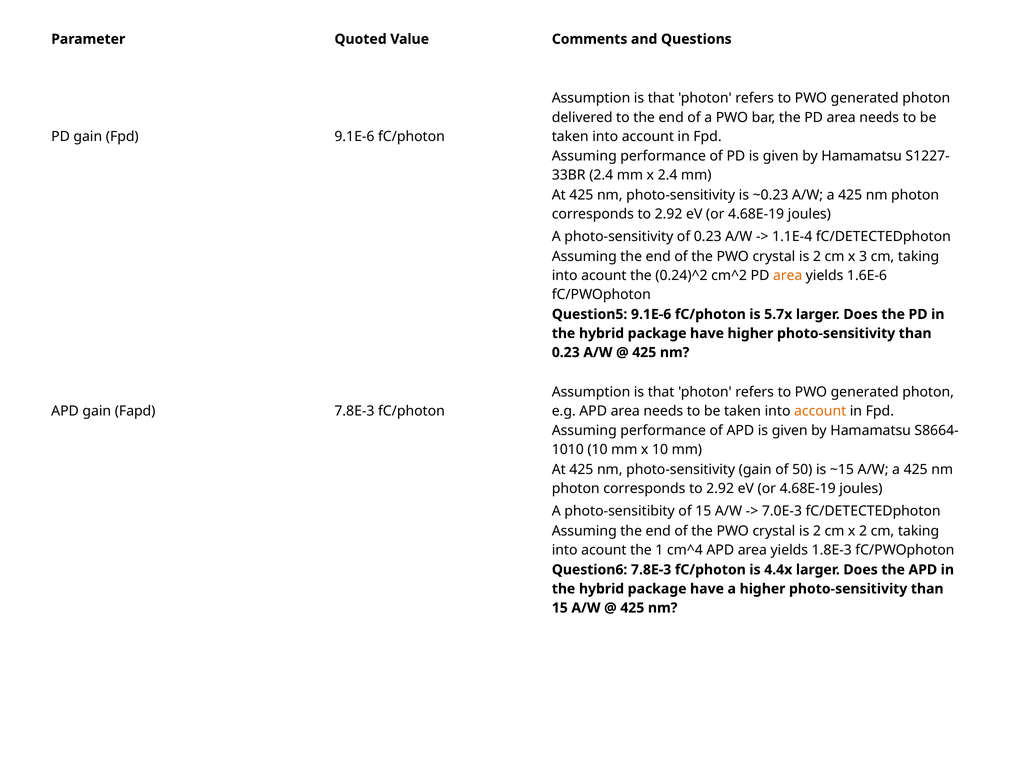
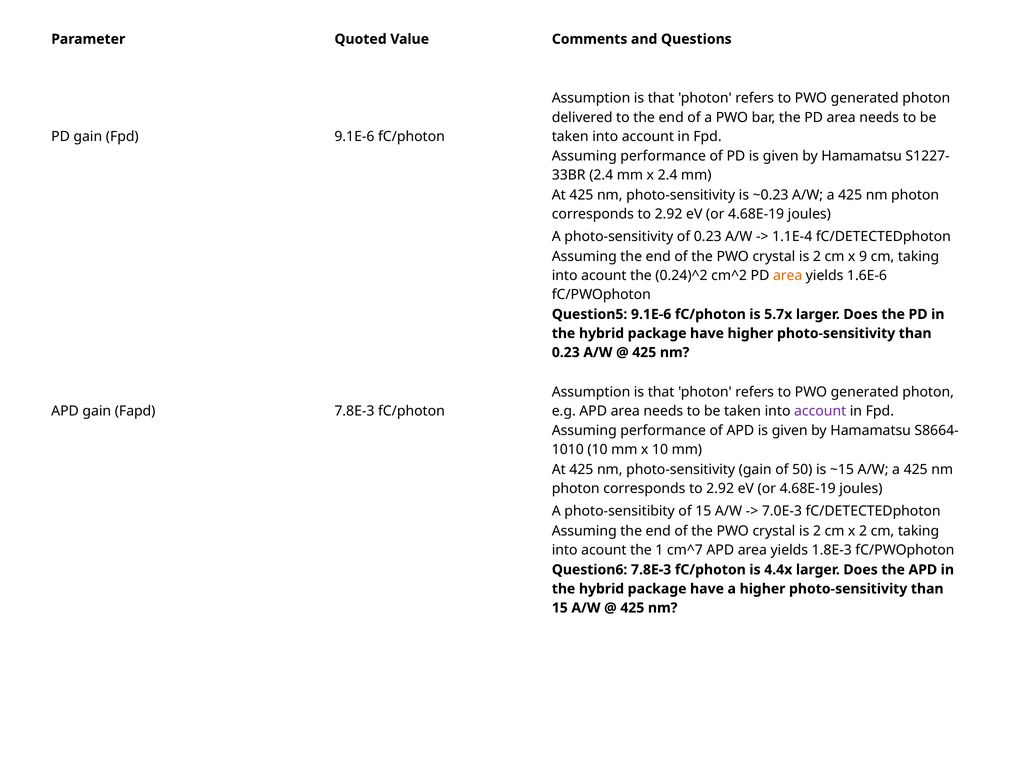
3: 3 -> 9
account at (820, 411) colour: orange -> purple
cm^4: cm^4 -> cm^7
